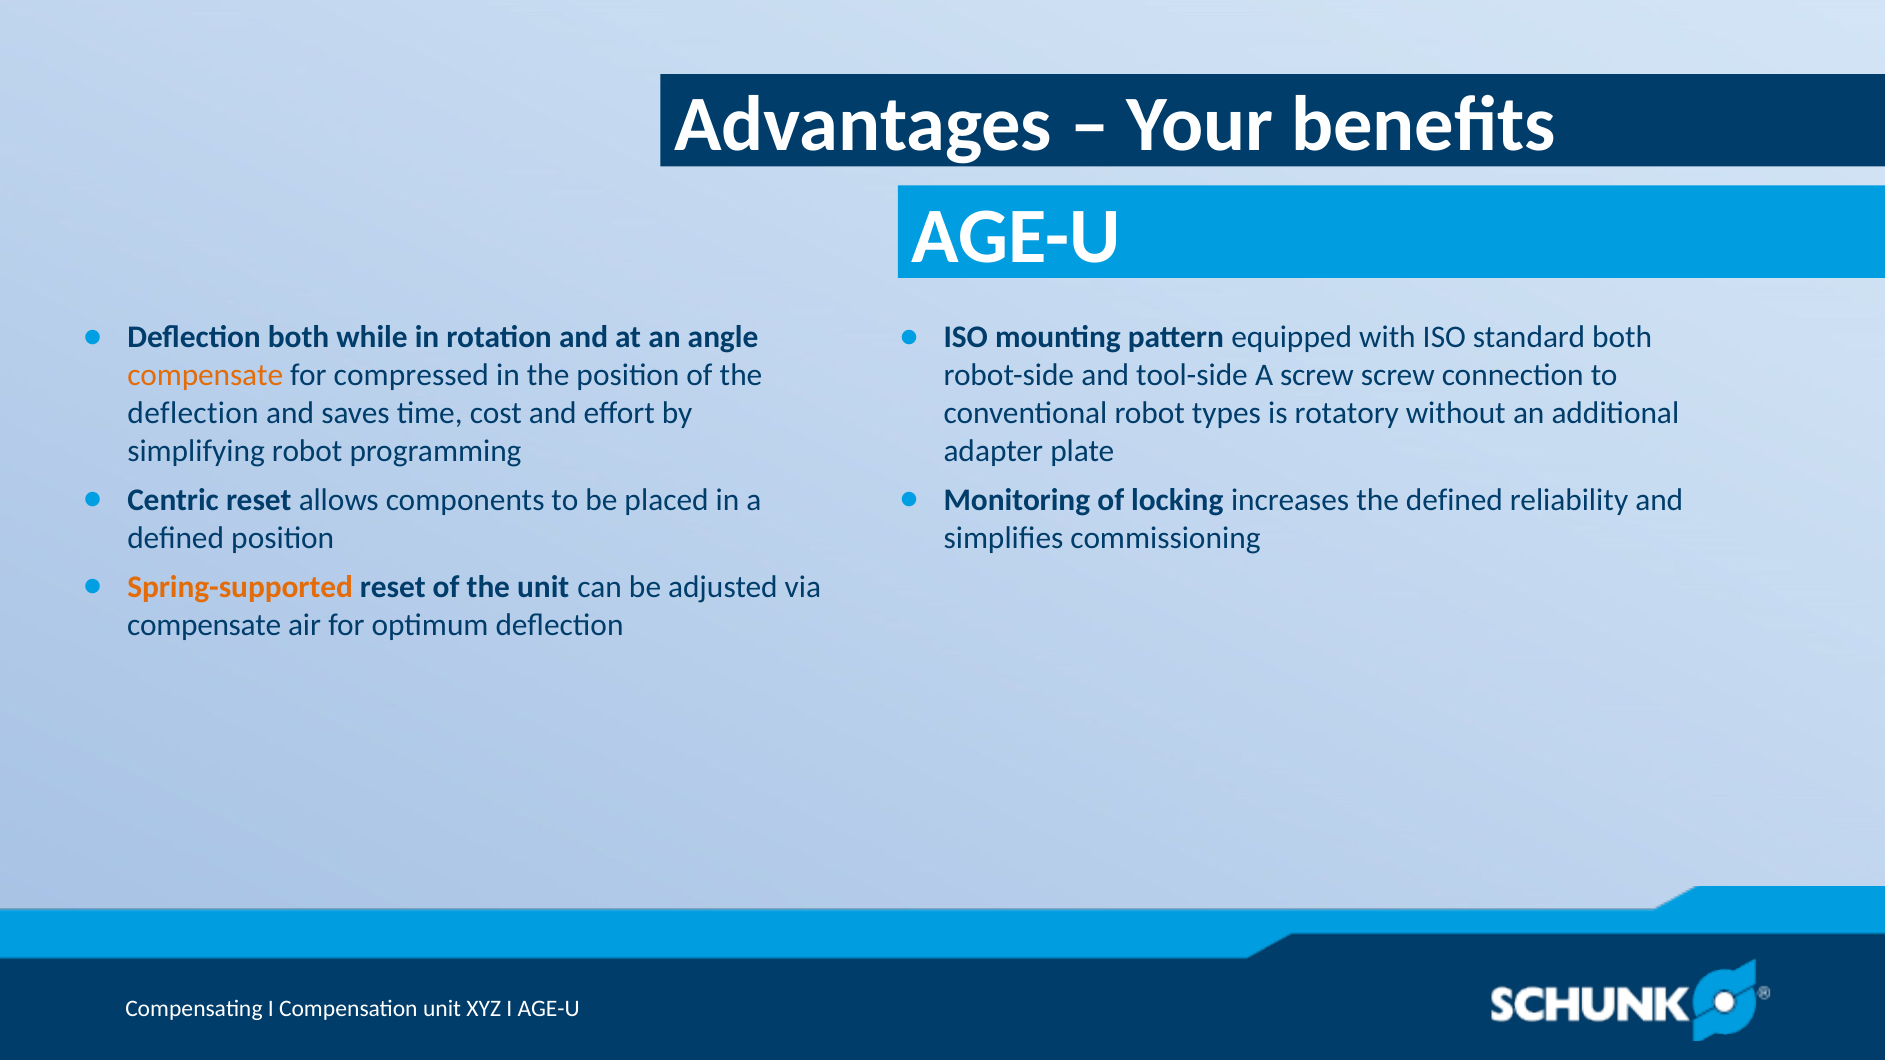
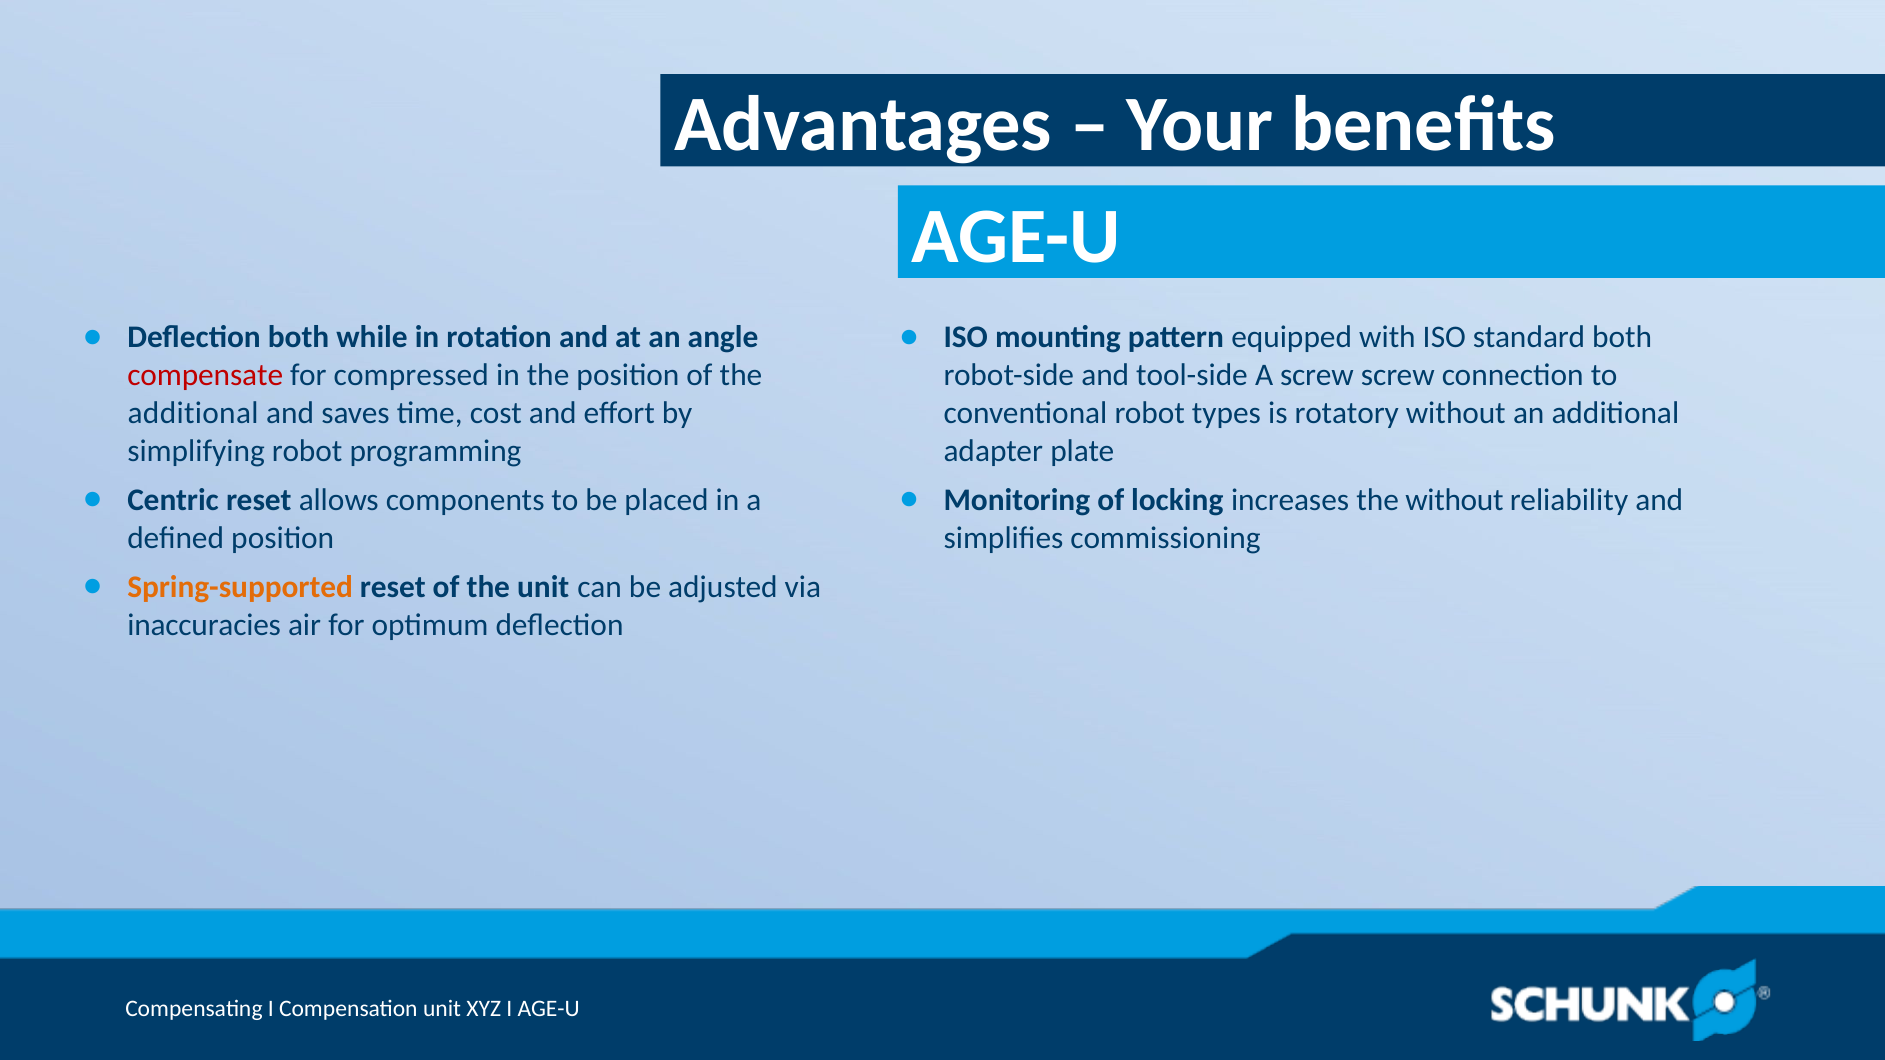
compensate at (205, 375) colour: orange -> red
deflection at (193, 413): deflection -> additional
the defined: defined -> without
compensate at (204, 625): compensate -> inaccuracies
